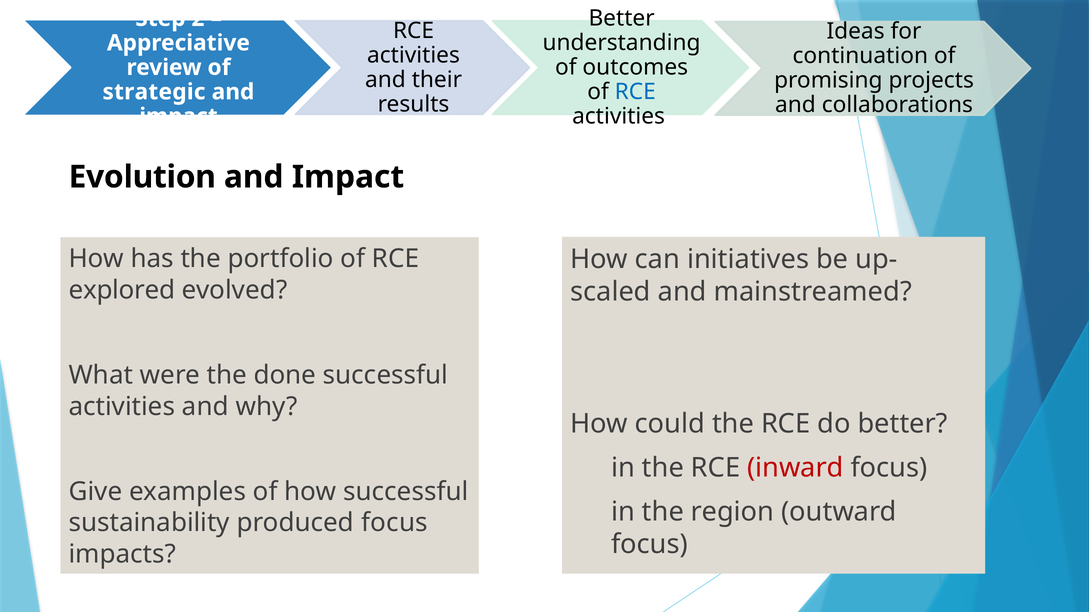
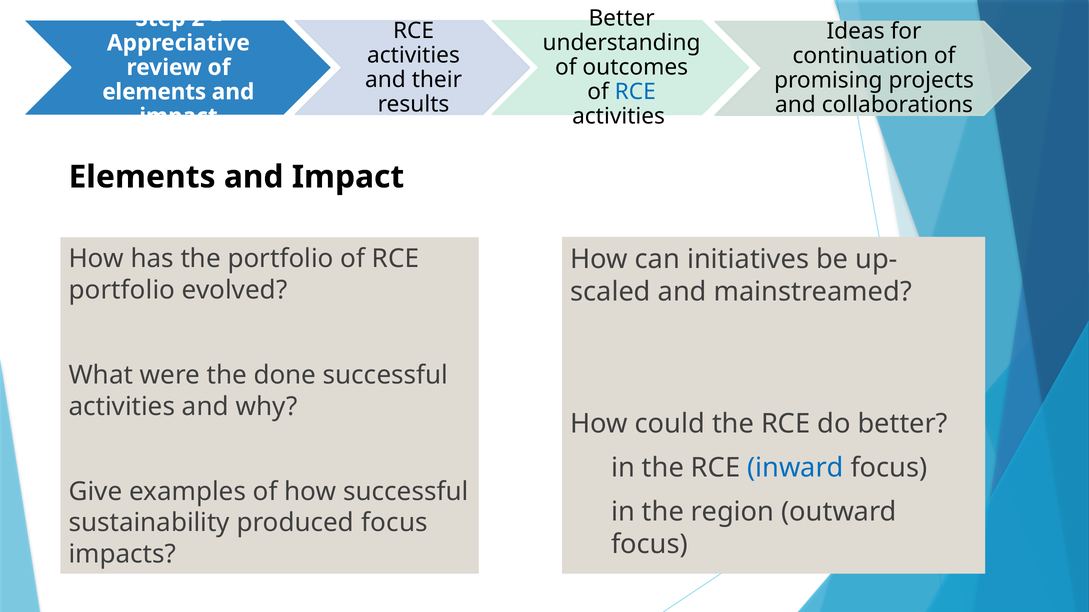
strategic at (154, 92): strategic -> elements
Evolution at (142, 177): Evolution -> Elements
explored at (122, 290): explored -> portfolio
inward colour: red -> blue
